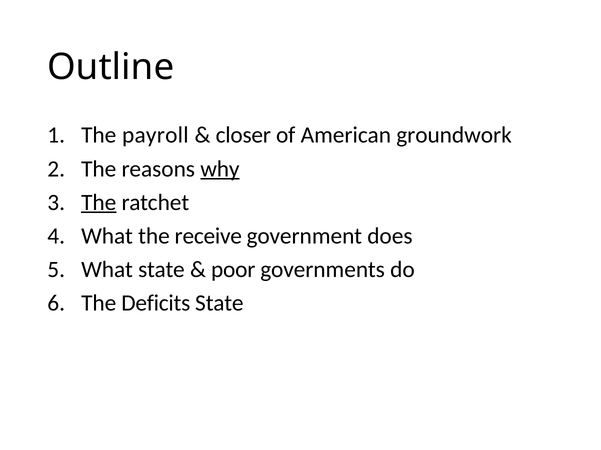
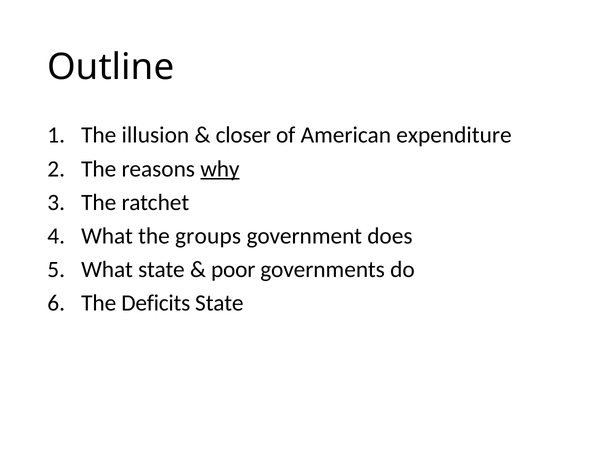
payroll: payroll -> illusion
groundwork: groundwork -> expenditure
The at (99, 203) underline: present -> none
receive: receive -> groups
